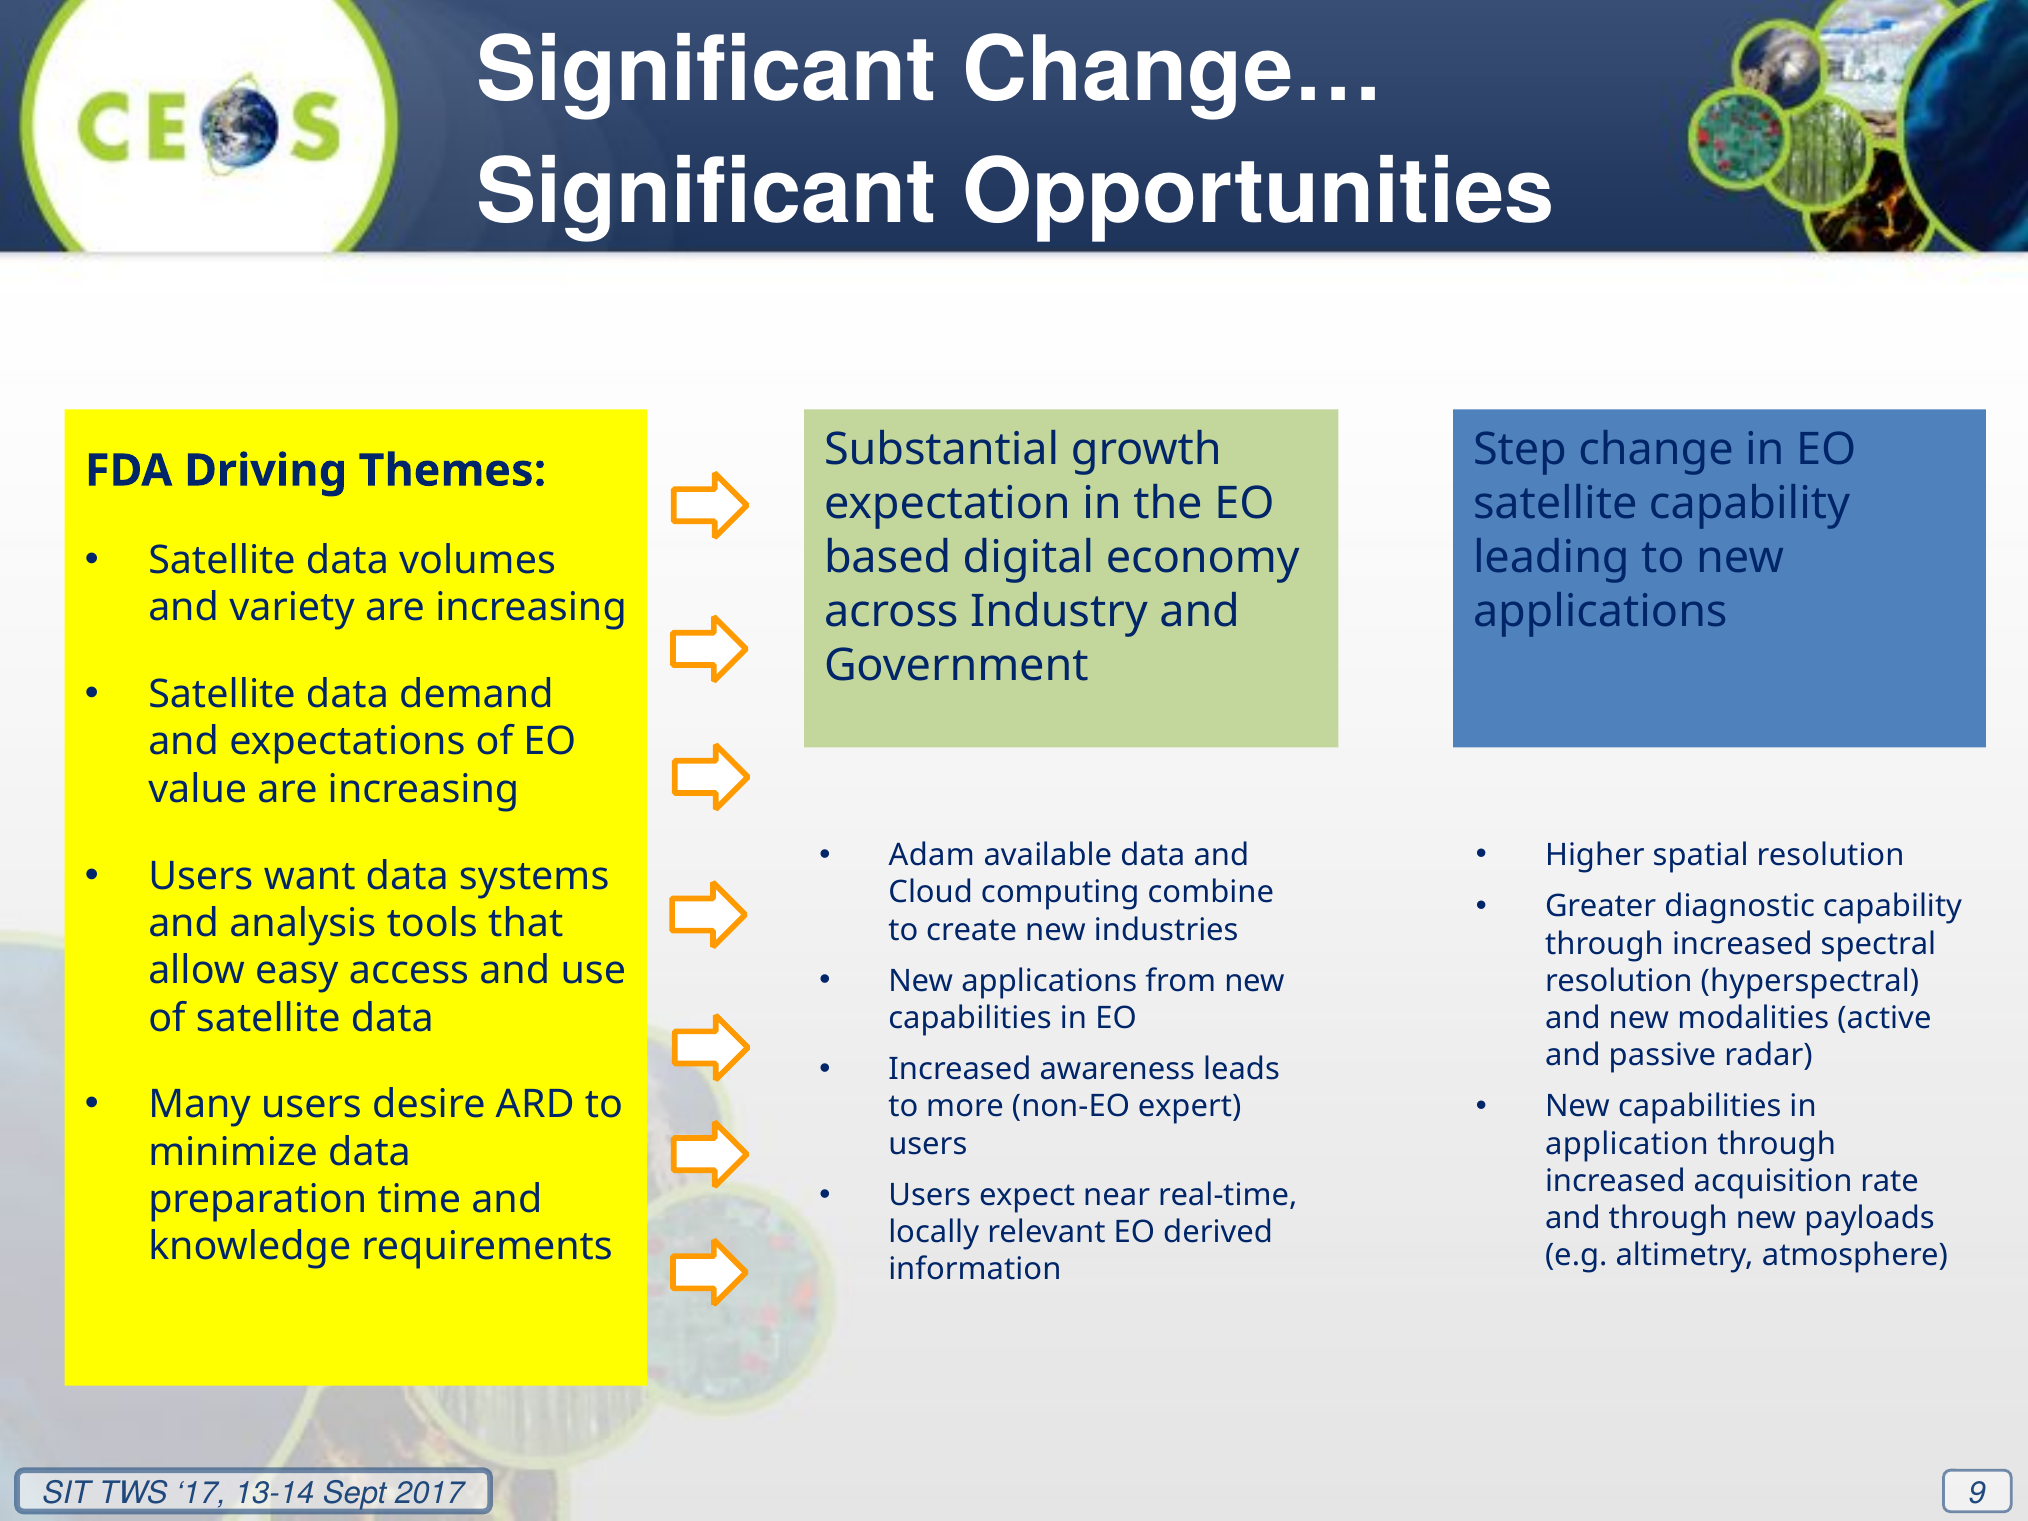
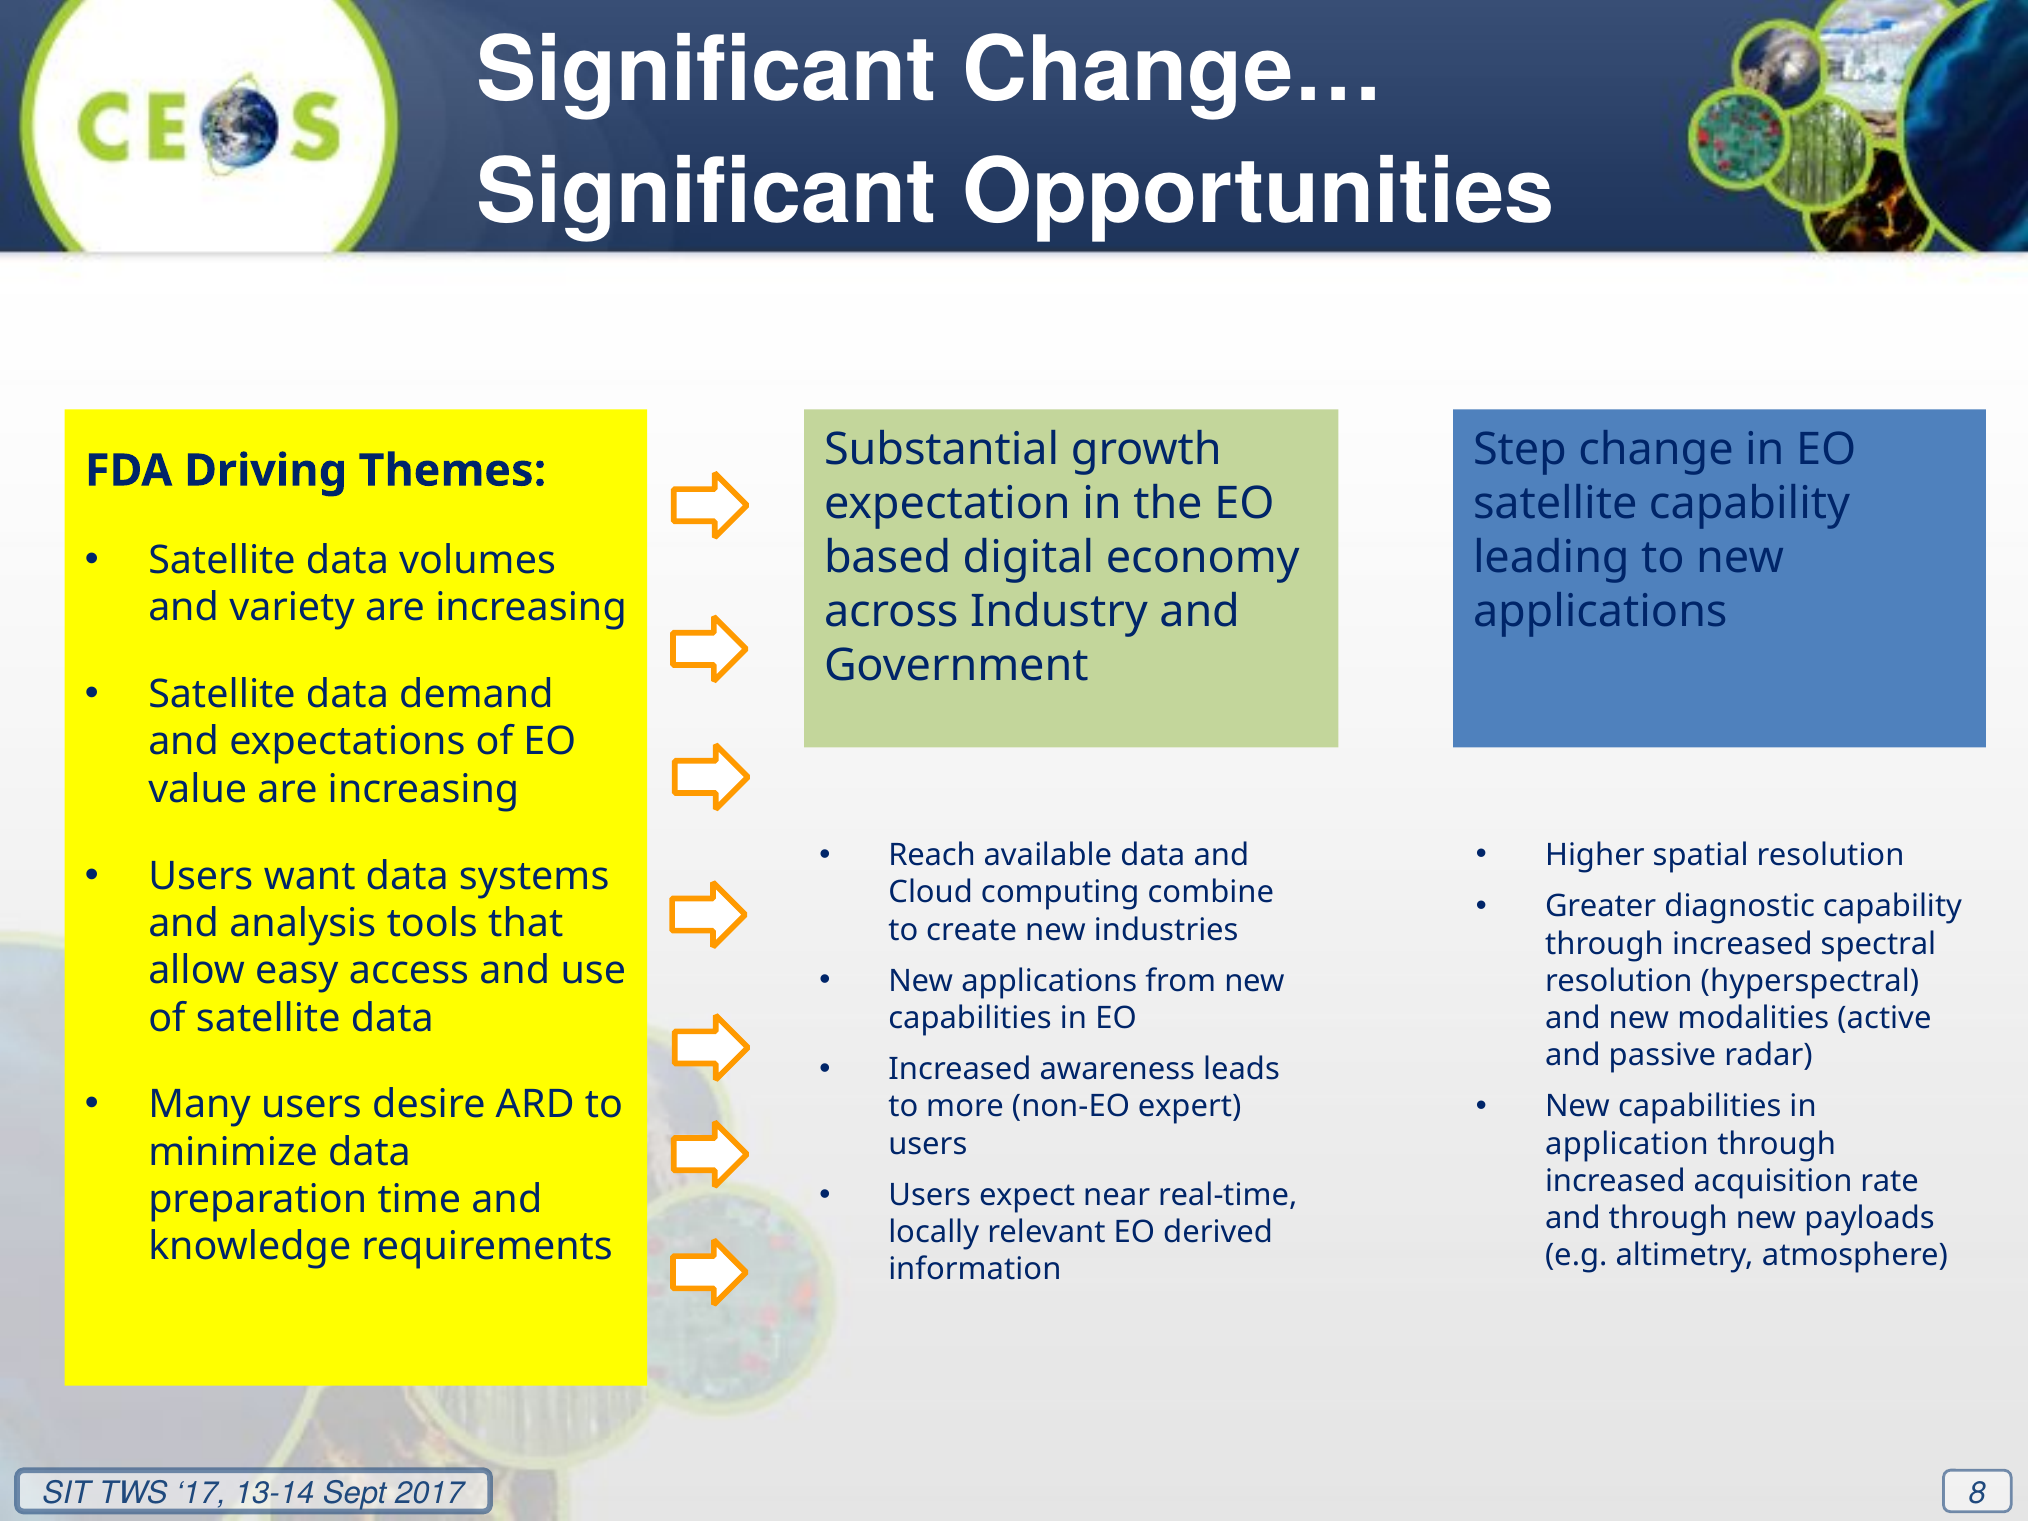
Adam: Adam -> Reach
9: 9 -> 8
